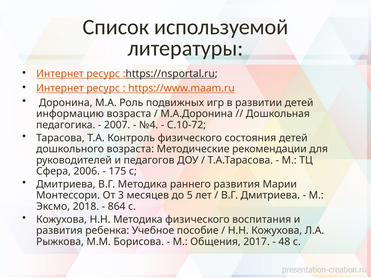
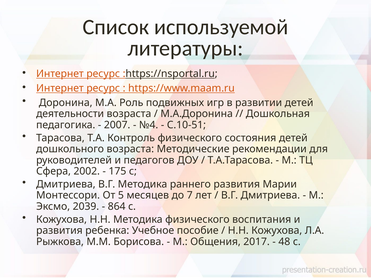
информацию: информацию -> деятельности
С.10-72: С.10-72 -> С.10-51
2006: 2006 -> 2002
3: 3 -> 5
5: 5 -> 7
2018: 2018 -> 2039
